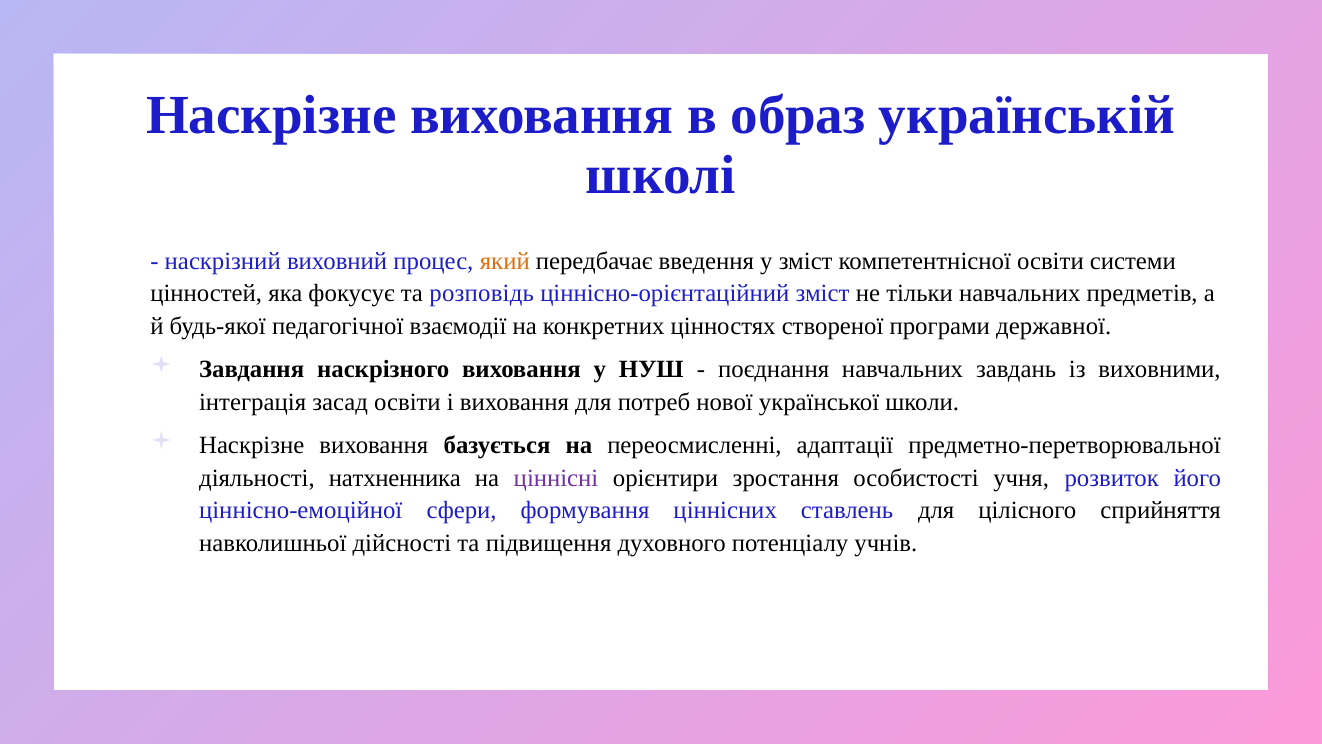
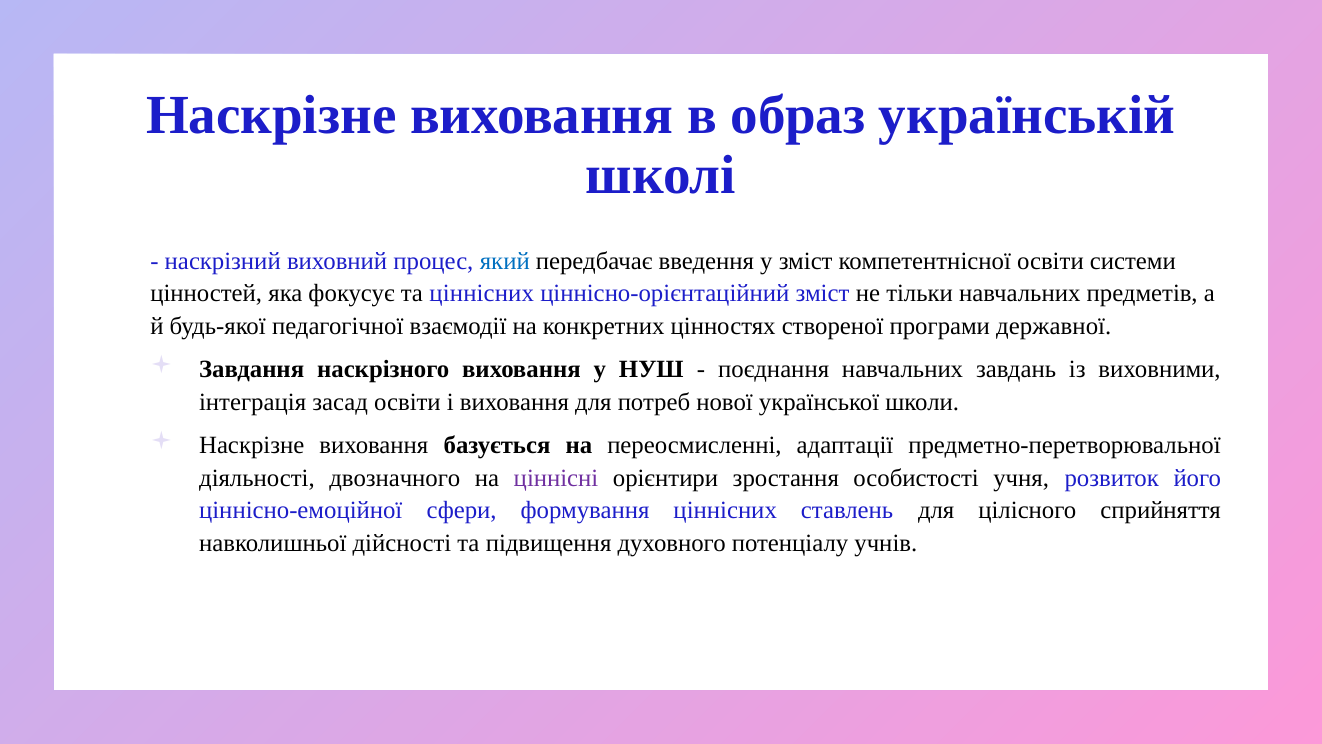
який colour: orange -> blue
та розповідь: розповідь -> ціннісних
натхненника: натхненника -> двозначного
